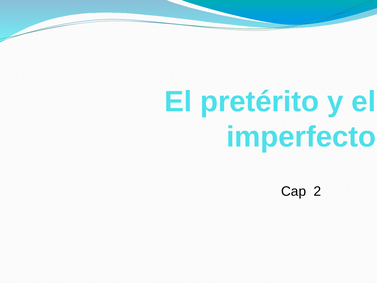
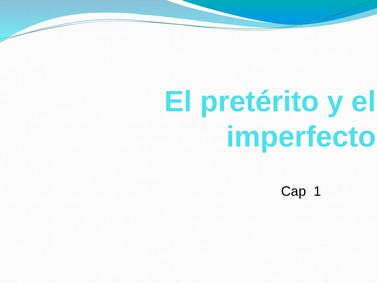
2: 2 -> 1
